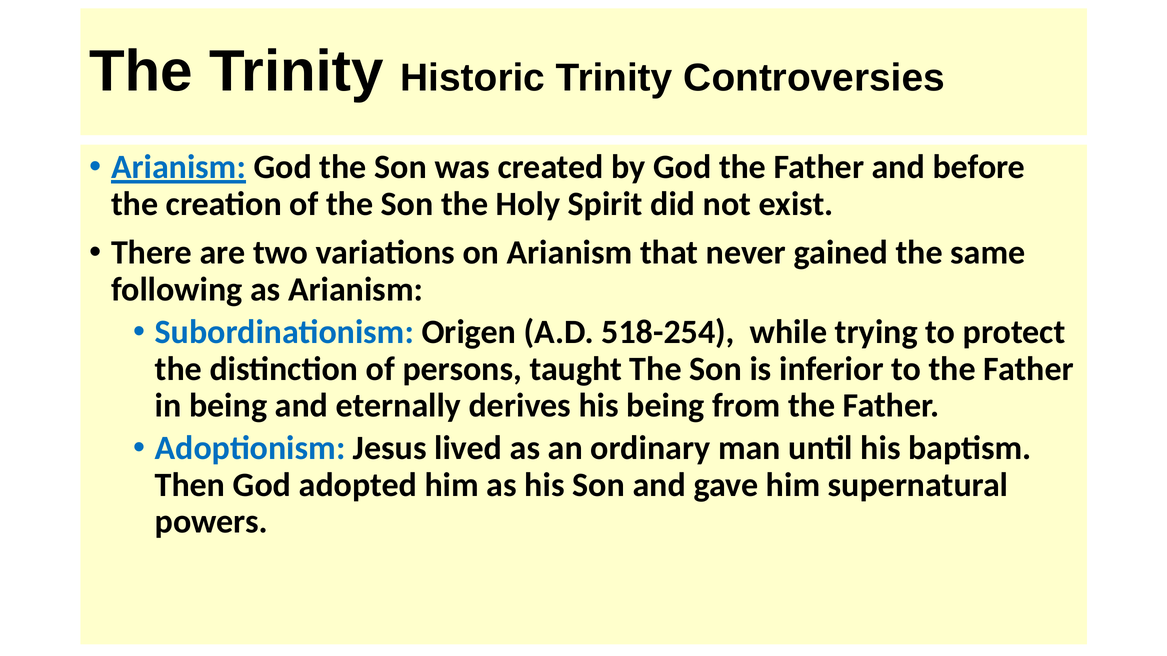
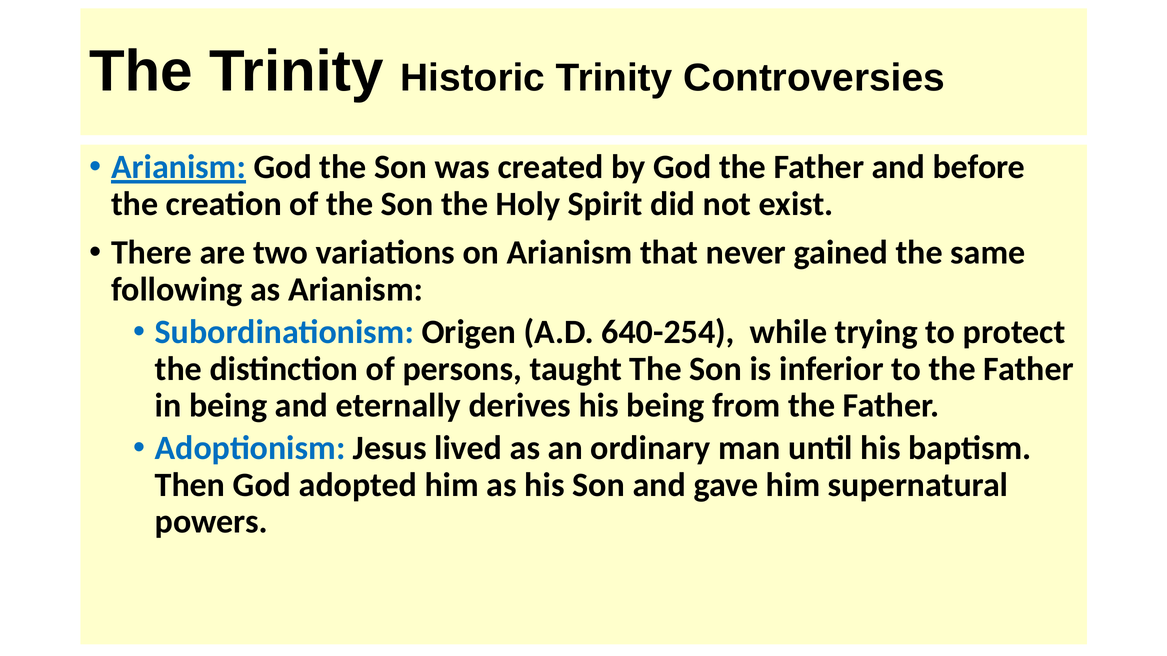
518-254: 518-254 -> 640-254
